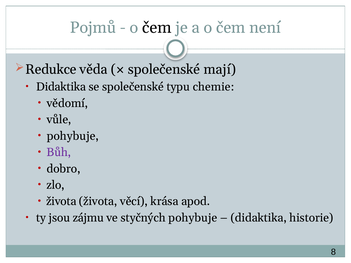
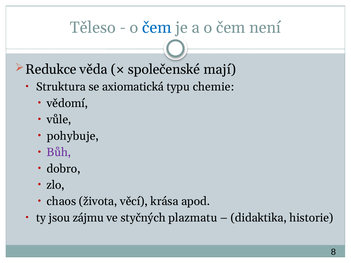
Pojmů: Pojmů -> Těleso
čem at (157, 28) colour: black -> blue
Didaktika at (61, 87): Didaktika -> Struktura
se společenské: společenské -> axiomatická
života at (61, 202): života -> chaos
styčných pohybuje: pohybuje -> plazmatu
